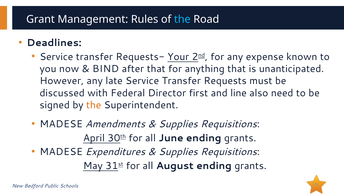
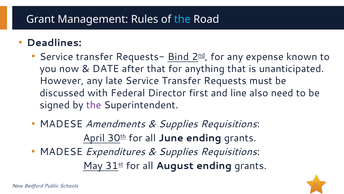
Your: Your -> Bind
BIND: BIND -> DATE
the at (94, 105) colour: orange -> purple
